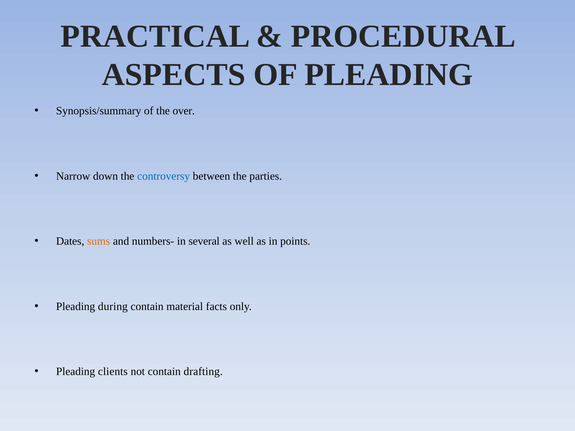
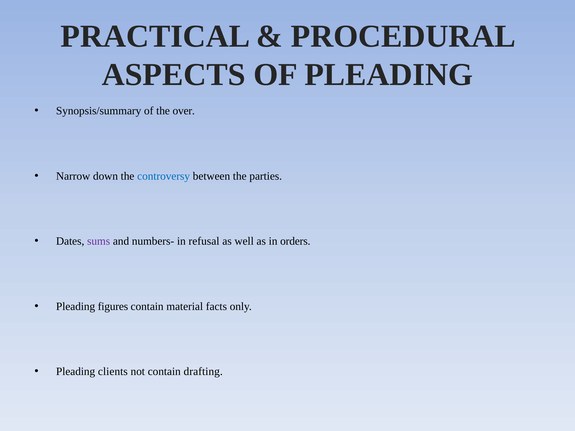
sums colour: orange -> purple
several: several -> refusal
points: points -> orders
during: during -> figures
